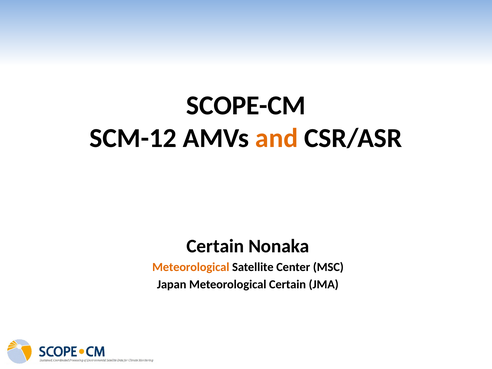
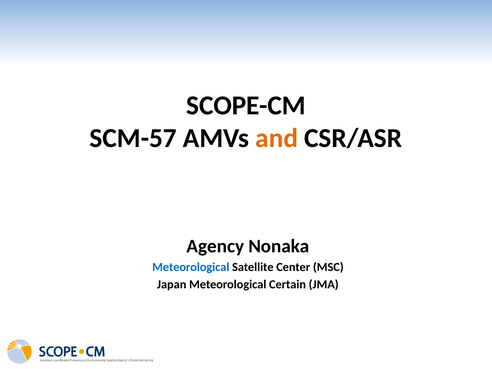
SCM-12: SCM-12 -> SCM-57
Certain at (215, 246): Certain -> Agency
Meteorological at (191, 267) colour: orange -> blue
